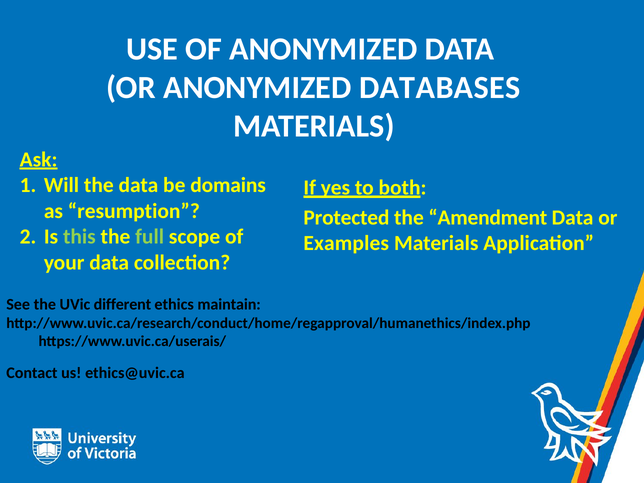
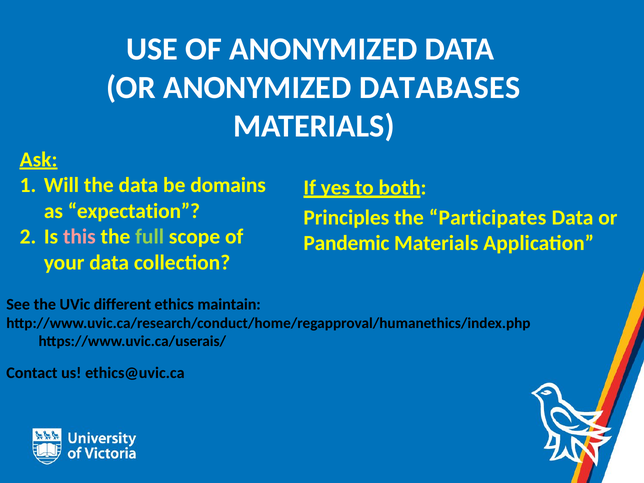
resumption: resumption -> expectation
Protected: Protected -> Principles
Amendment: Amendment -> Participates
this colour: light green -> pink
Examples: Examples -> Pandemic
